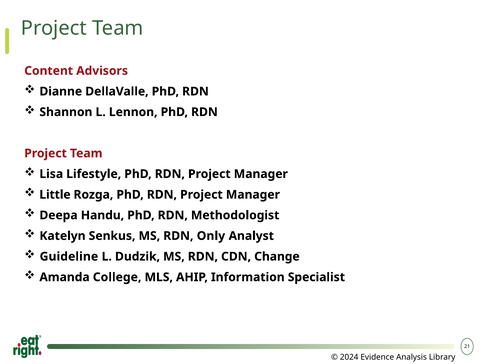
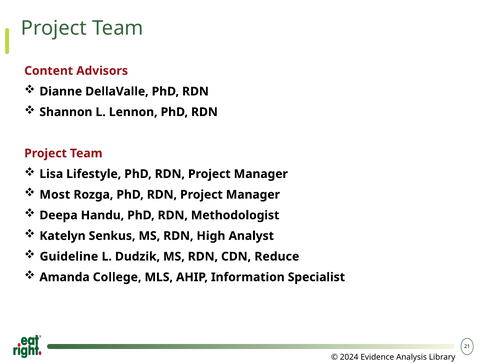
Little: Little -> Most
Only: Only -> High
Change: Change -> Reduce
